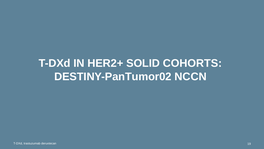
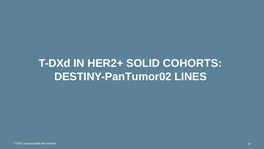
NCCN: NCCN -> LINES
